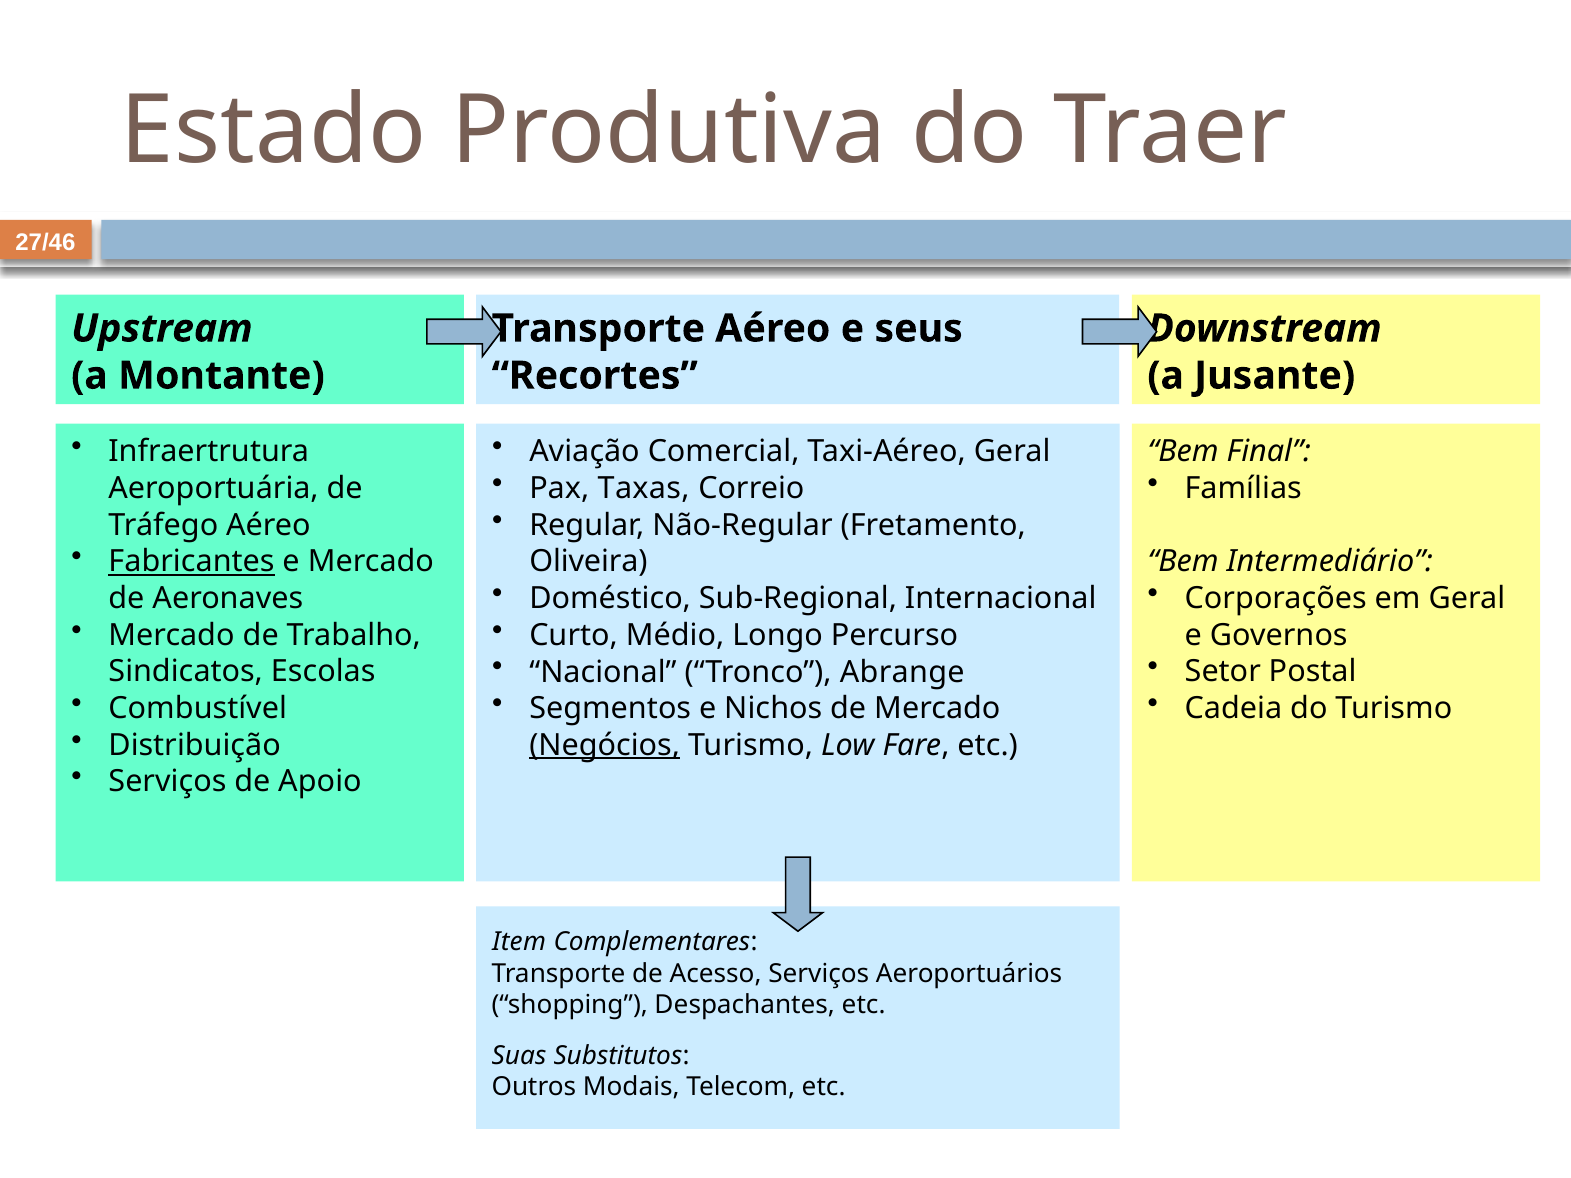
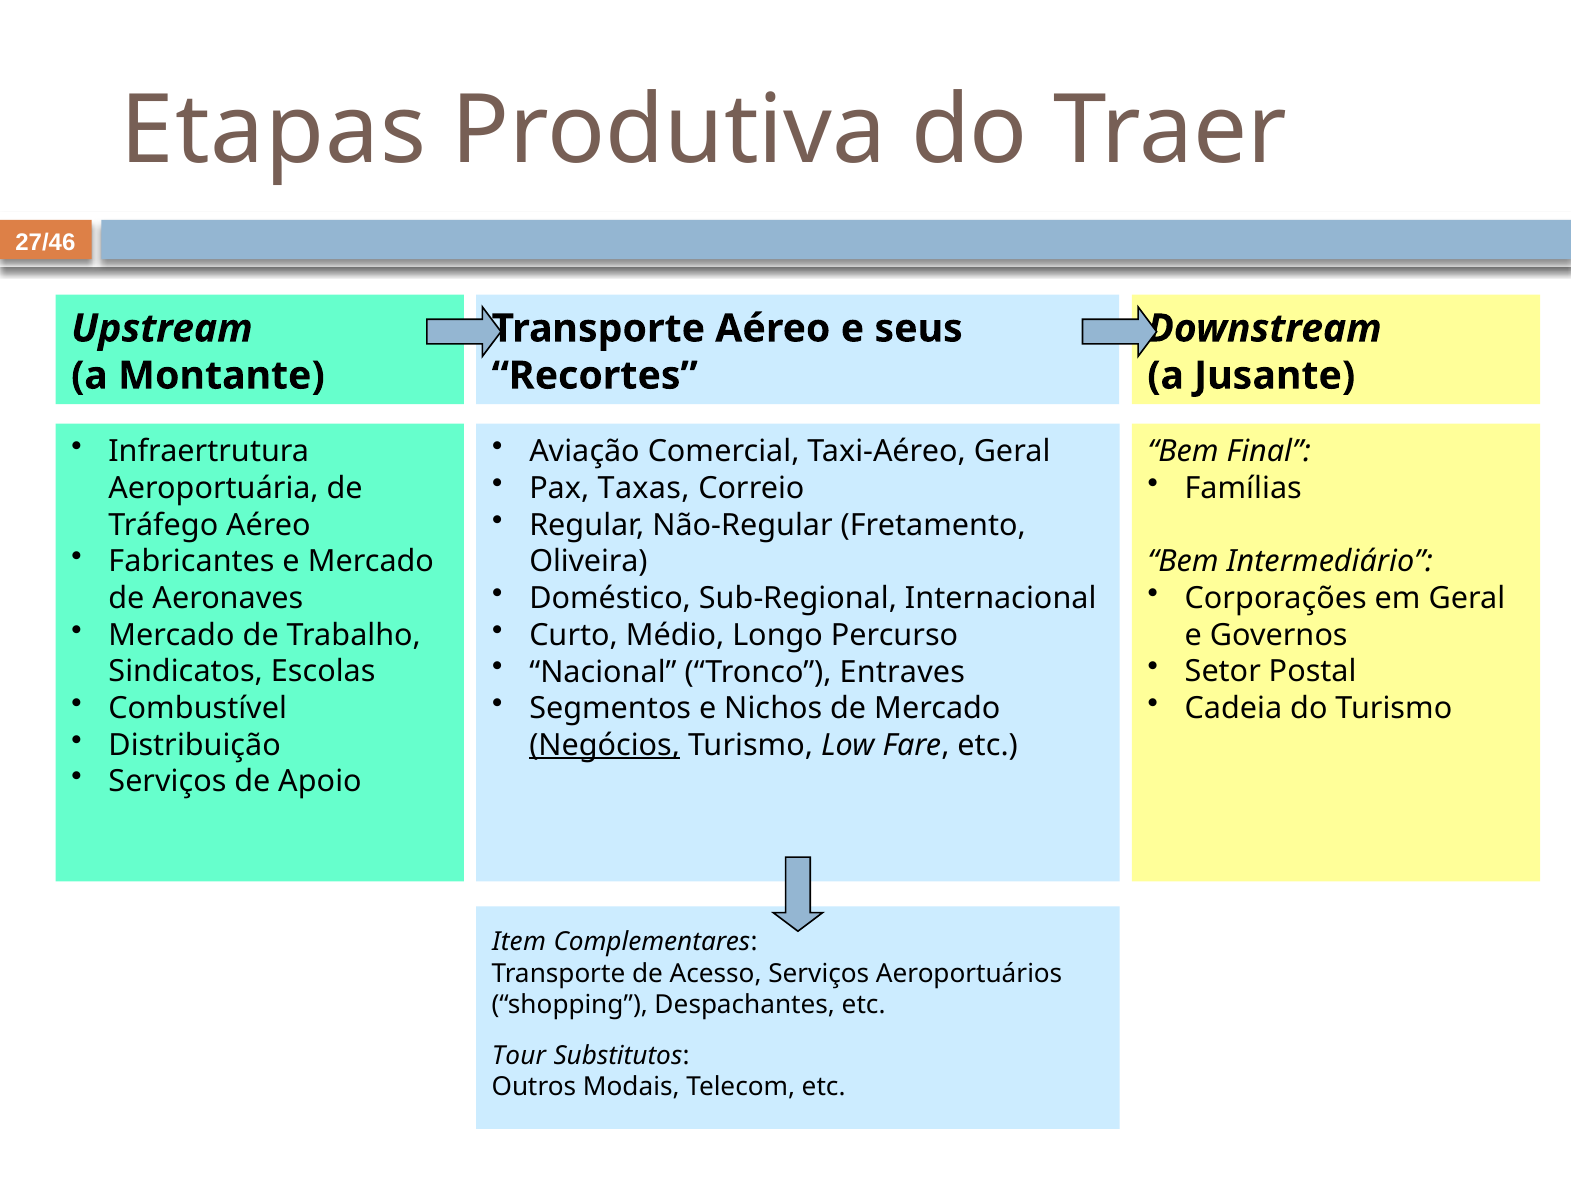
Estado: Estado -> Etapas
Fabricantes underline: present -> none
Abrange: Abrange -> Entraves
Suas: Suas -> Tour
